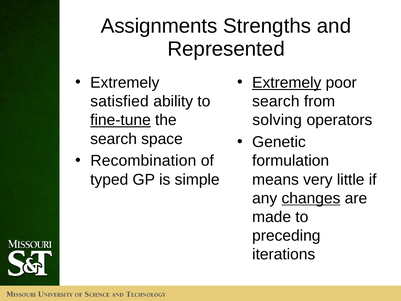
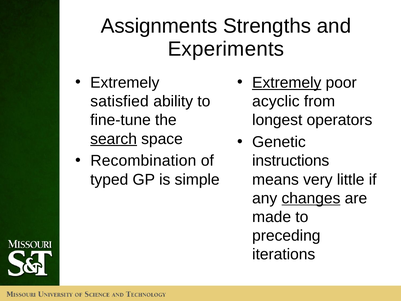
Represented: Represented -> Experiments
search at (276, 101): search -> acyclic
fine-tune underline: present -> none
solving: solving -> longest
search at (114, 139) underline: none -> present
formulation: formulation -> instructions
